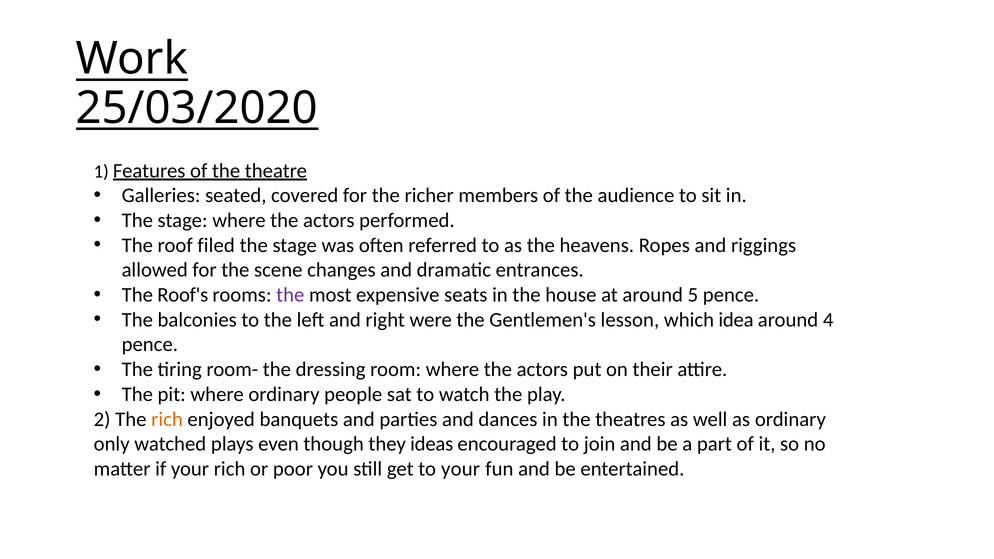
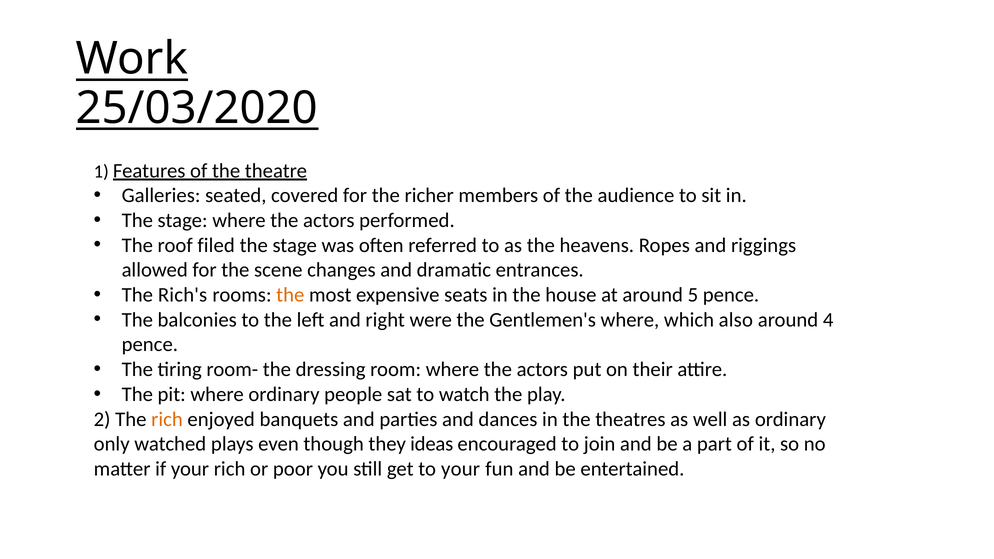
Roof's: Roof's -> Rich's
the at (290, 295) colour: purple -> orange
Gentlemen's lesson: lesson -> where
idea: idea -> also
